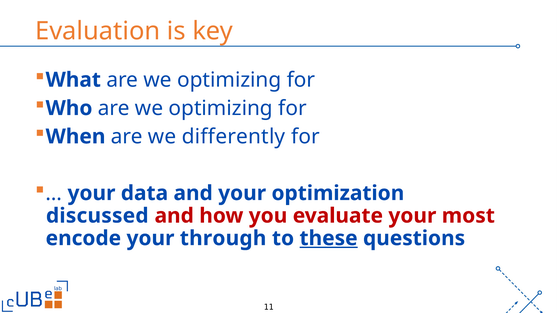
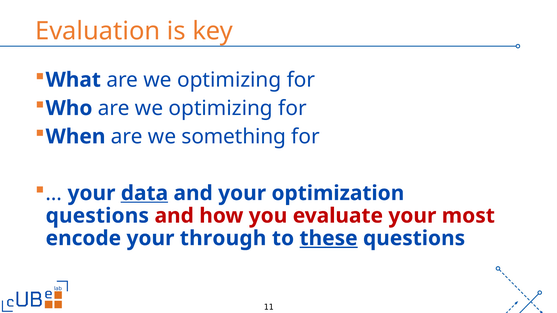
differently: differently -> something
data underline: none -> present
discussed at (97, 216): discussed -> questions
